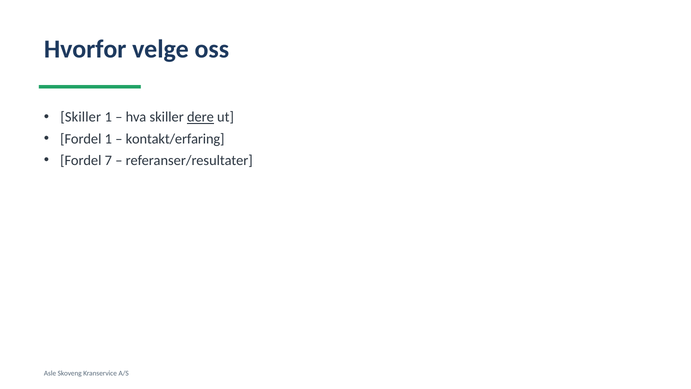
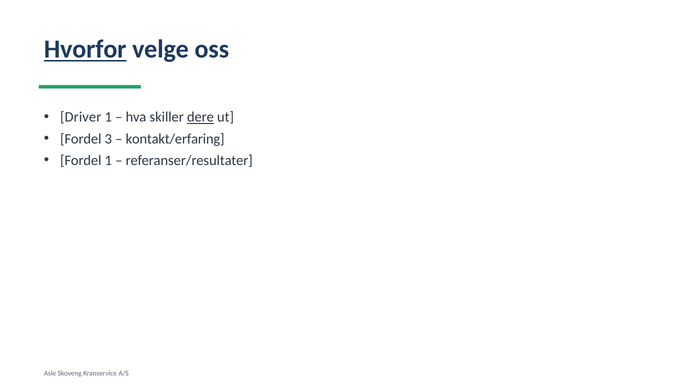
Hvorfor underline: none -> present
Skiller at (81, 117): Skiller -> Driver
Fordel 1: 1 -> 3
Fordel 7: 7 -> 1
